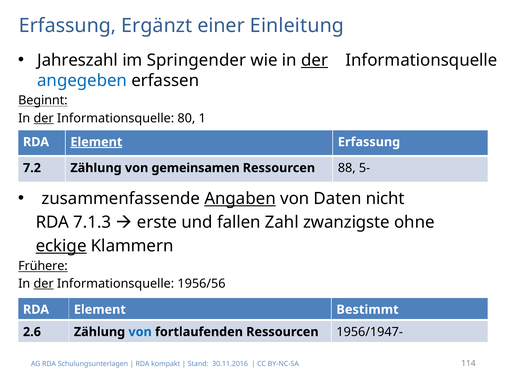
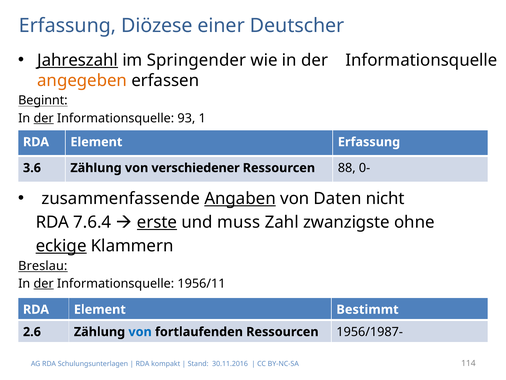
Ergänzt: Ergänzt -> Diözese
Einleitung: Einleitung -> Deutscher
Jahreszahl underline: none -> present
der at (315, 60) underline: present -> none
angegeben colour: blue -> orange
80: 80 -> 93
Element at (96, 142) underline: present -> none
7.2: 7.2 -> 3.6
gemeinsamen: gemeinsamen -> verschiedener
5-: 5- -> 0-
7.1.3: 7.1.3 -> 7.6.4
erste underline: none -> present
fallen: fallen -> muss
Frühere: Frühere -> Breslau
1956/56: 1956/56 -> 1956/11
1956/1947-: 1956/1947- -> 1956/1987-
